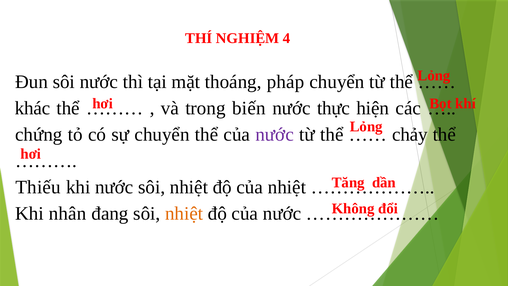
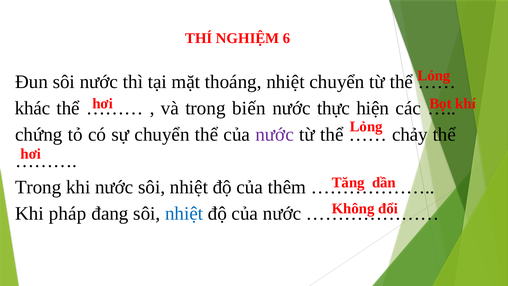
4: 4 -> 6
thoáng pháp: pháp -> nhiệt
Thiếu at (38, 187): Thiếu -> Trong
của nhiệt: nhiệt -> thêm
nhân: nhân -> pháp
nhiệt at (184, 213) colour: orange -> blue
